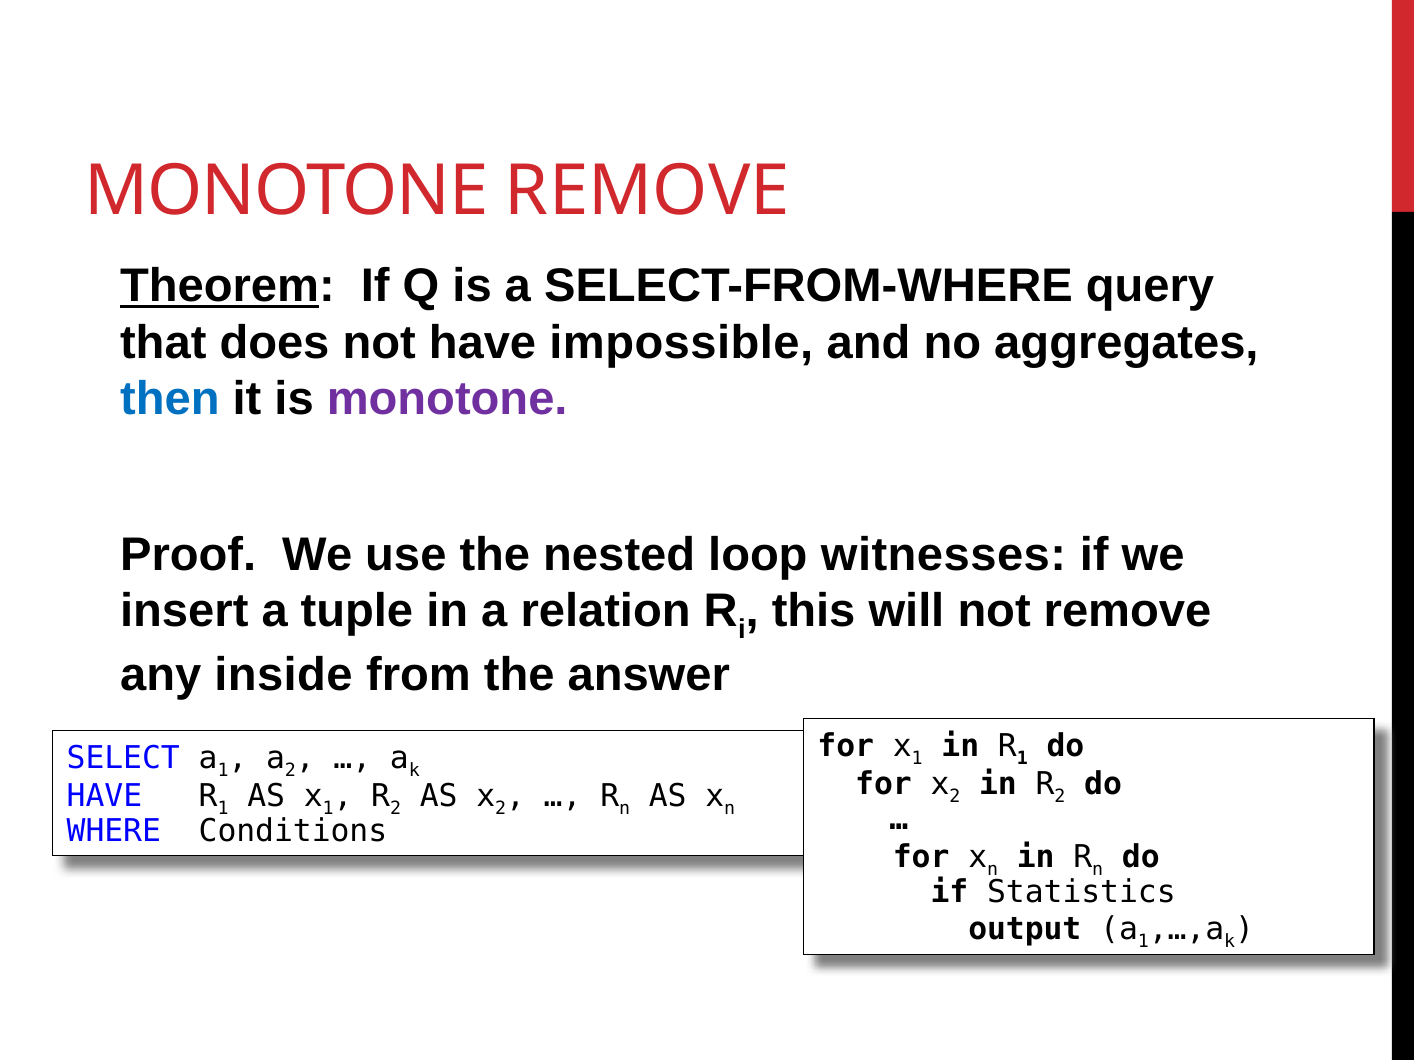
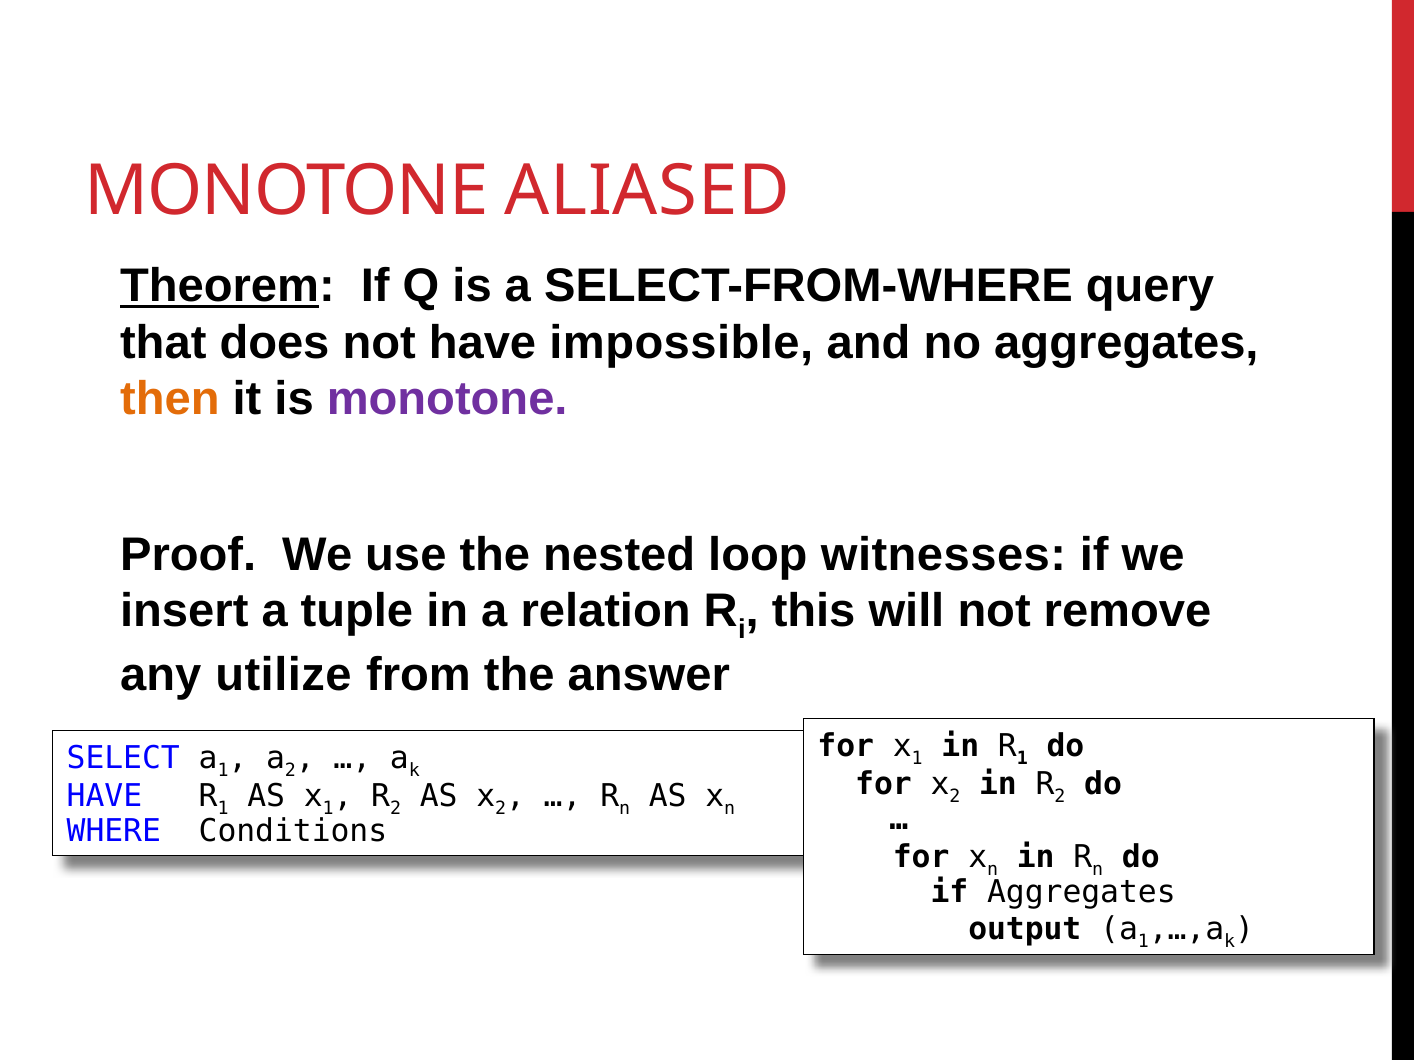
MONOTONE REMOVE: REMOVE -> ALIASED
then colour: blue -> orange
inside: inside -> utilize
if Statistics: Statistics -> Aggregates
